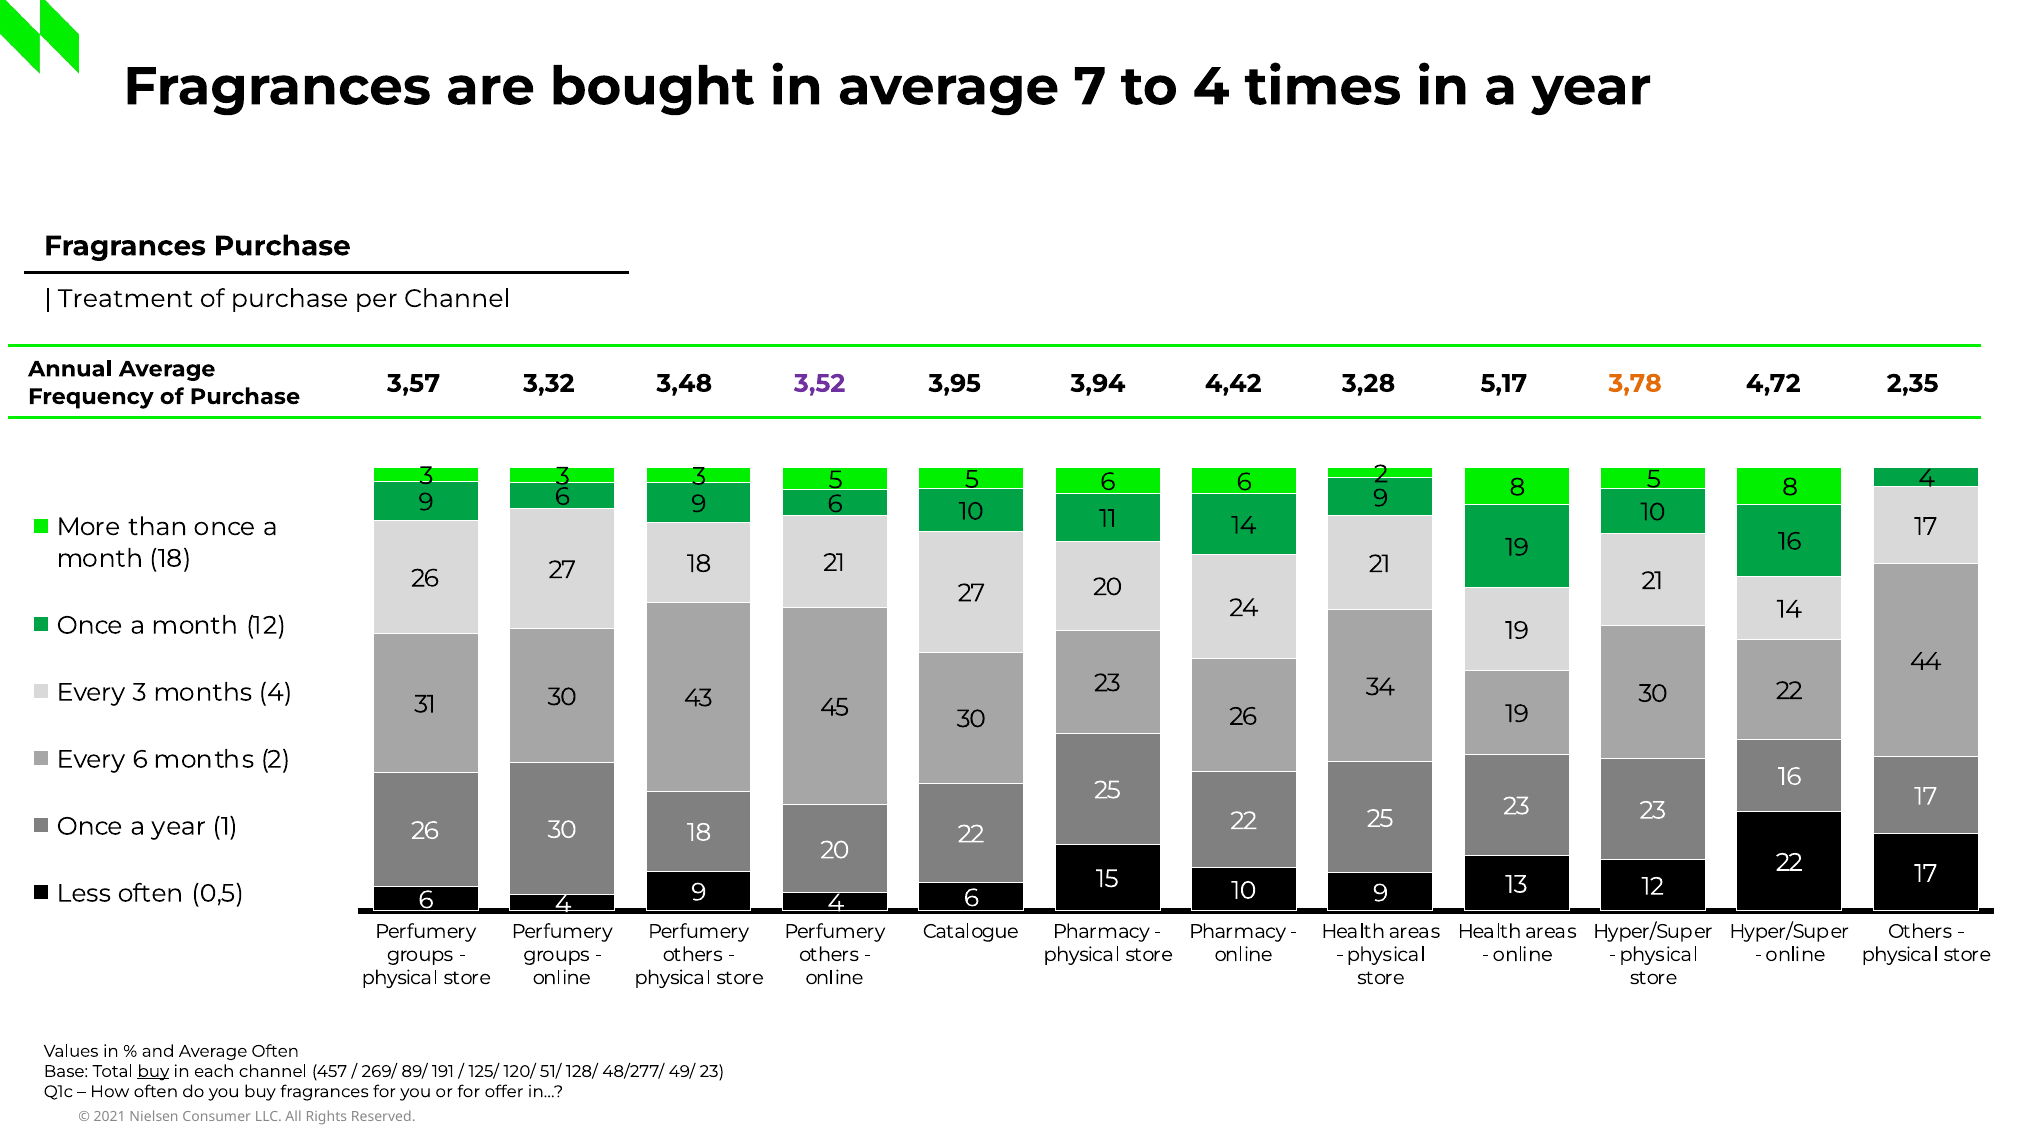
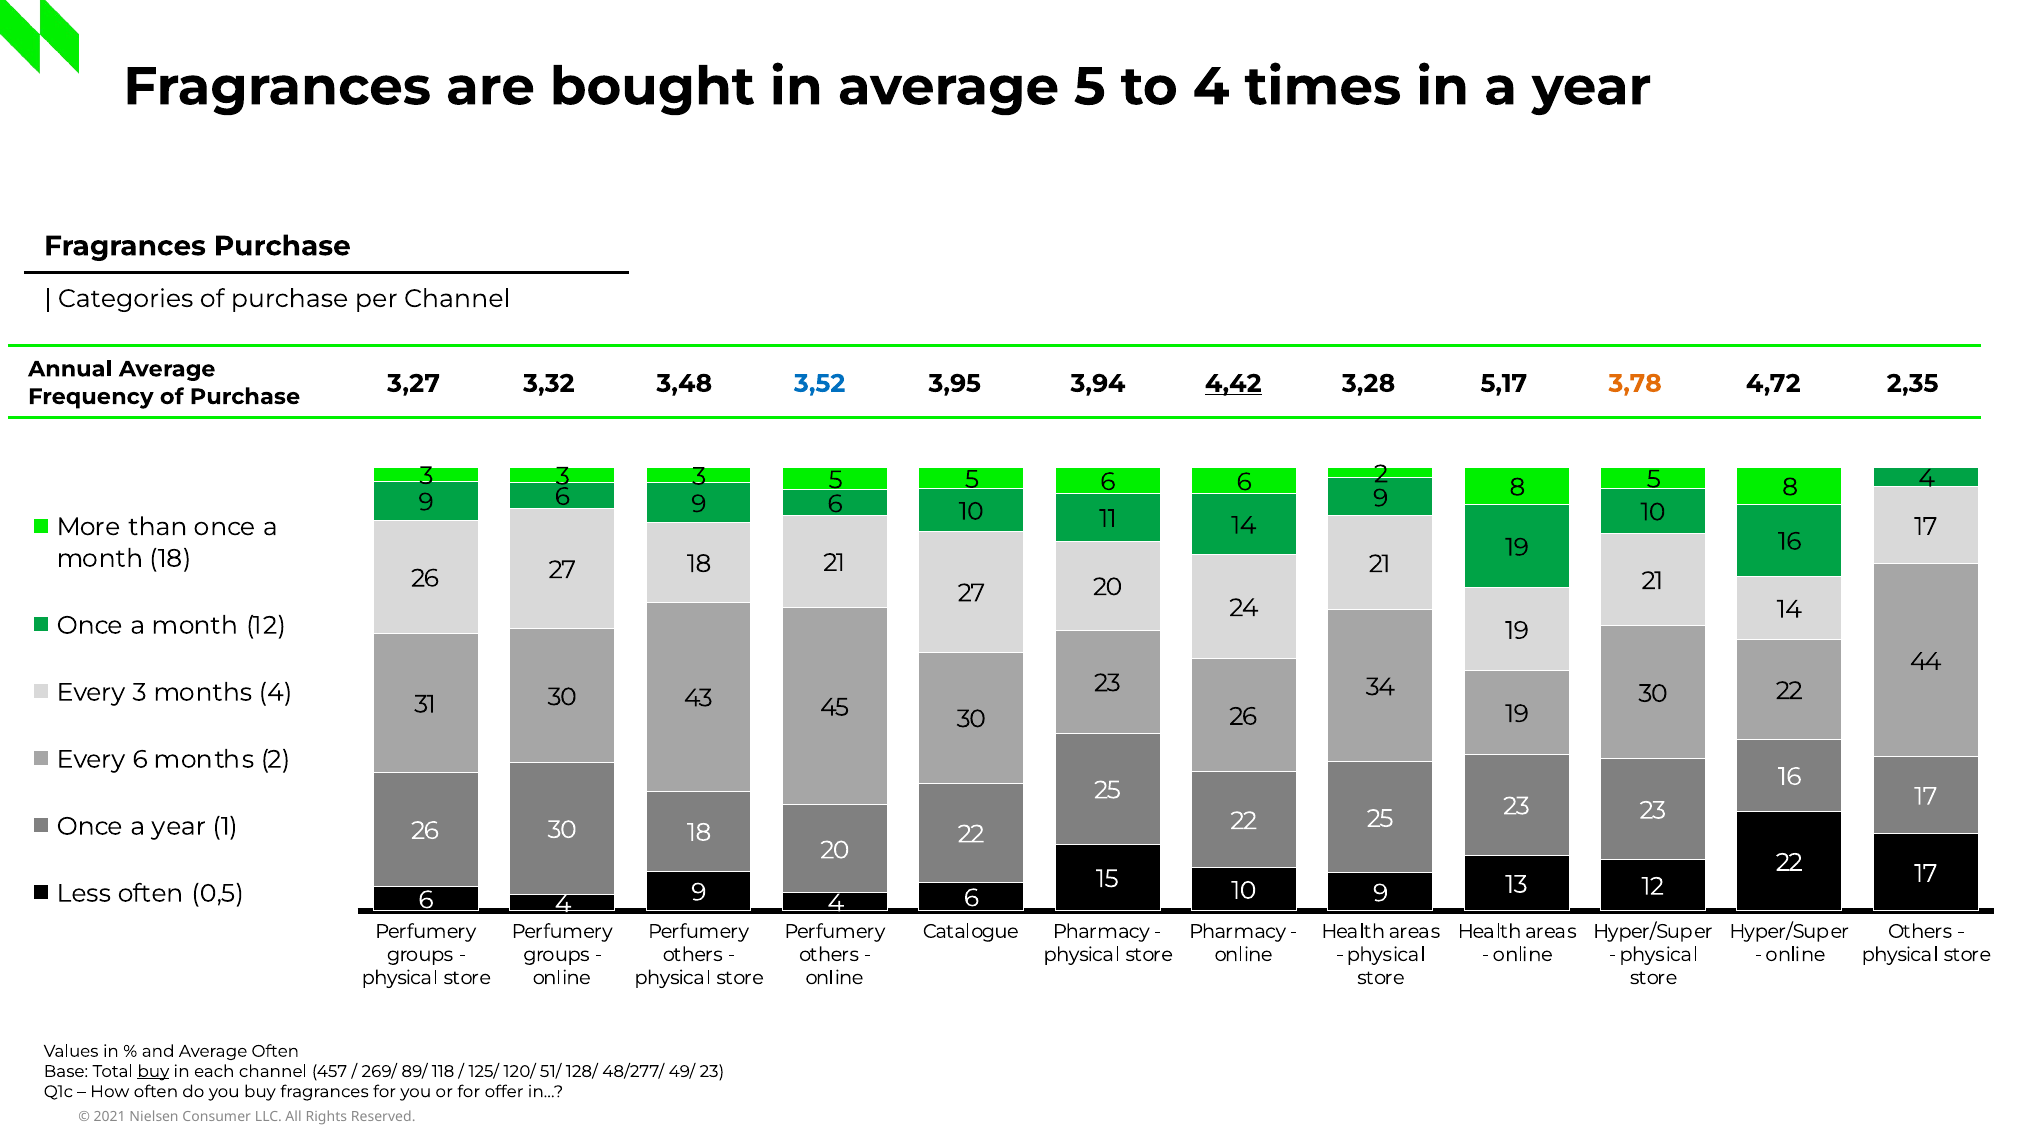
average 7: 7 -> 5
Treatment: Treatment -> Categories
3,57: 3,57 -> 3,27
3,52 colour: purple -> blue
4,42 underline: none -> present
191: 191 -> 118
